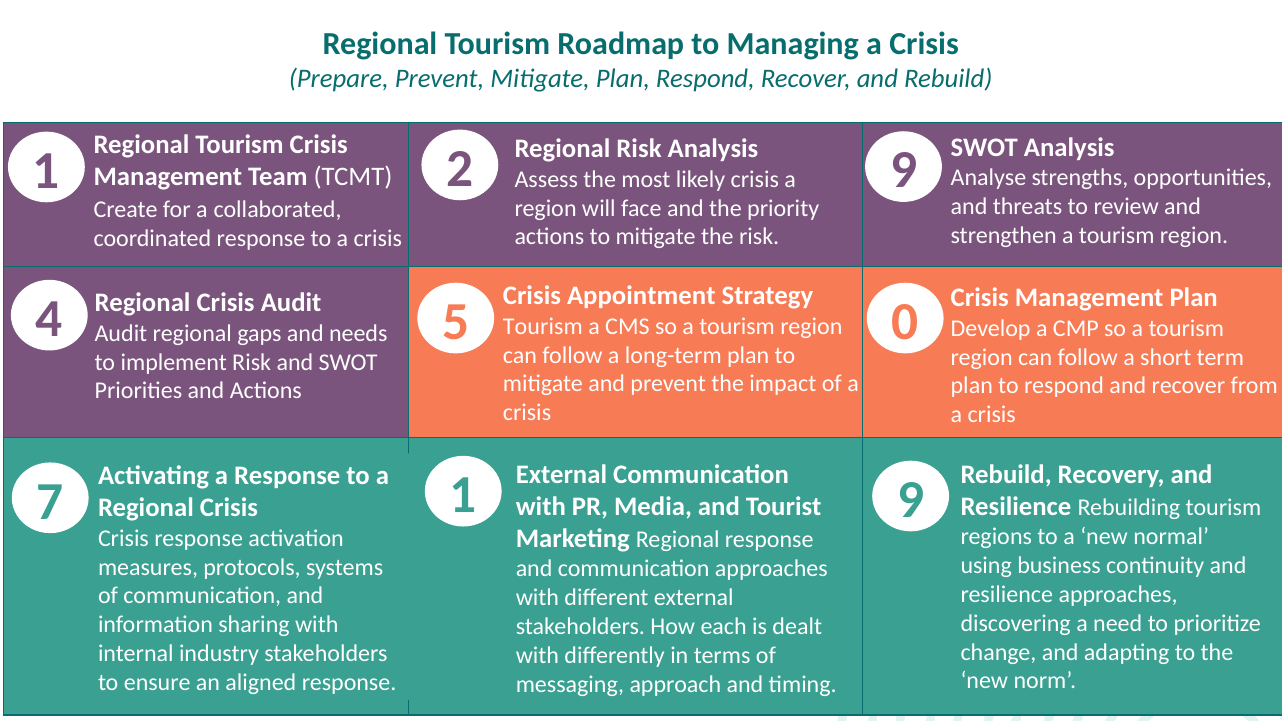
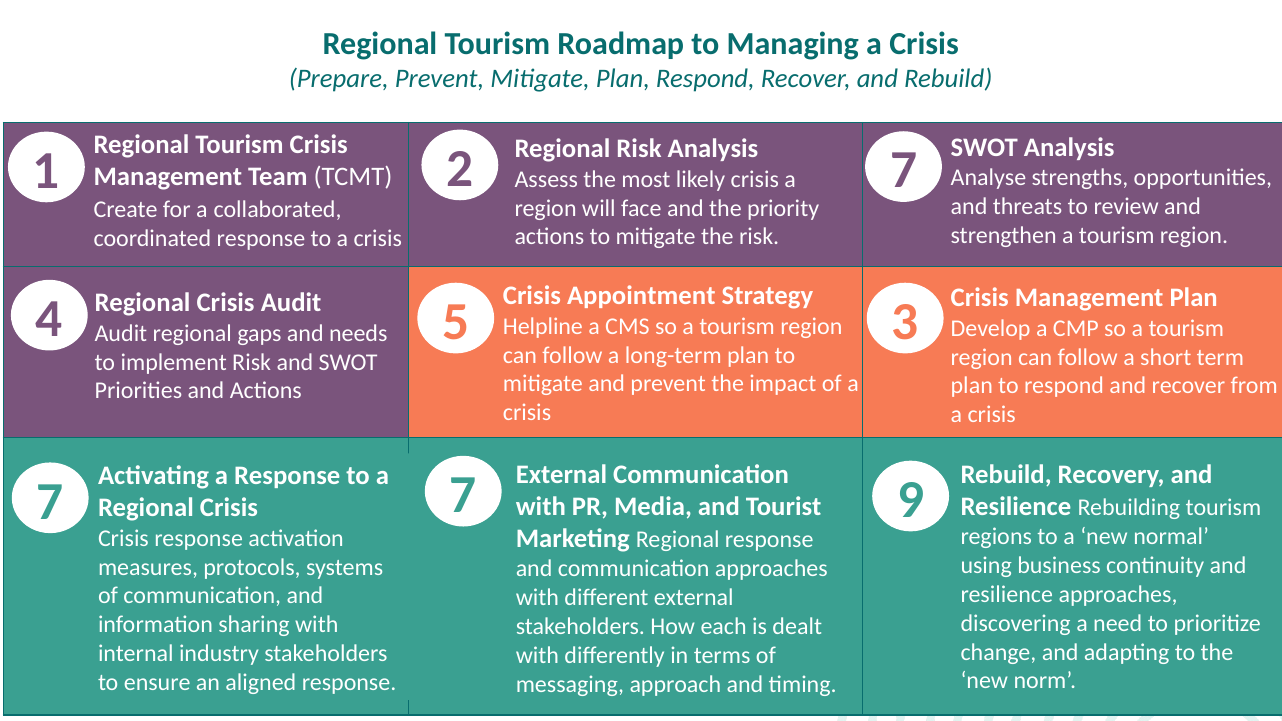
2 9: 9 -> 7
0: 0 -> 3
Tourism at (543, 326): Tourism -> Helpline
7 1: 1 -> 7
